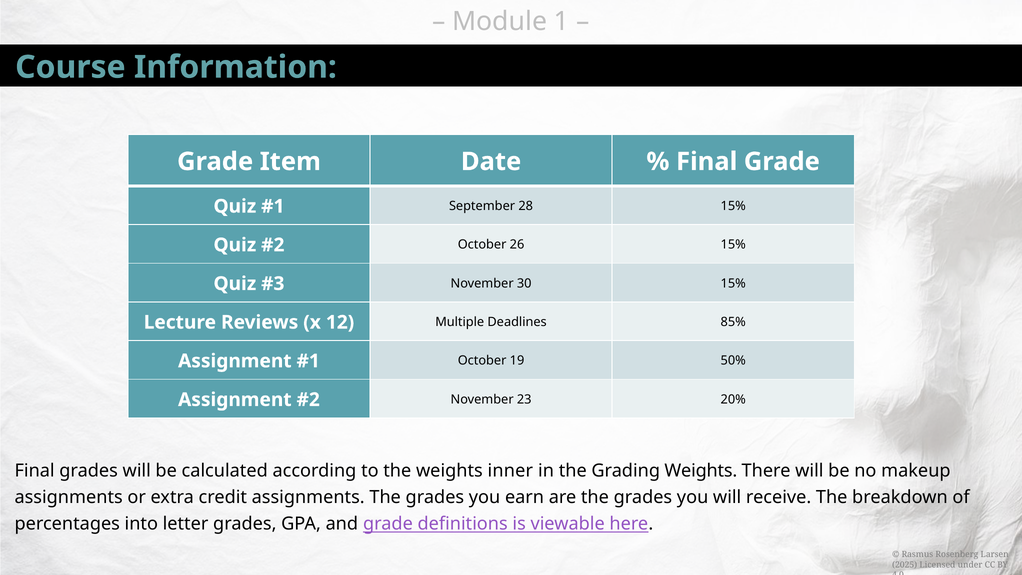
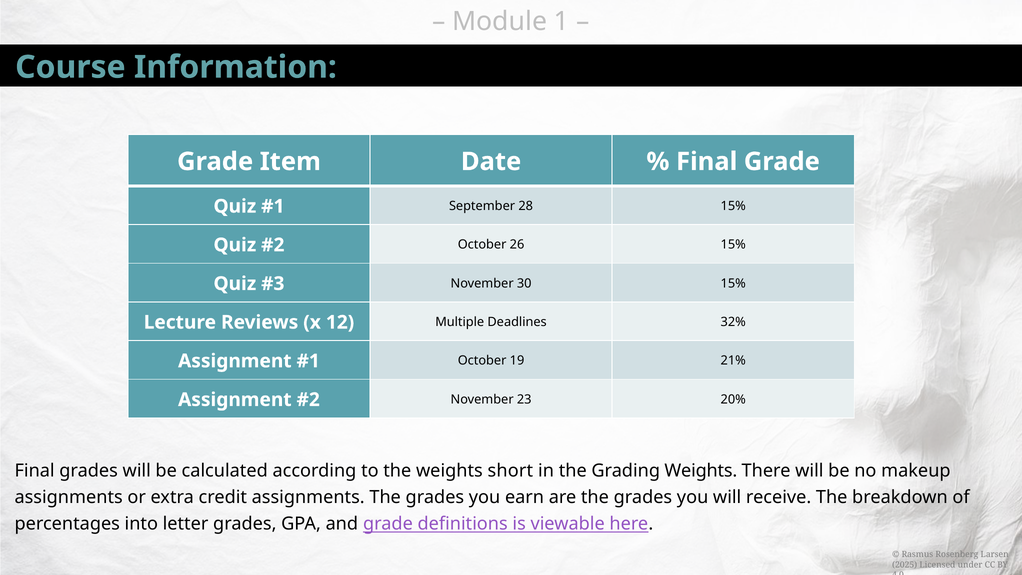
85%: 85% -> 32%
50%: 50% -> 21%
inner: inner -> short
